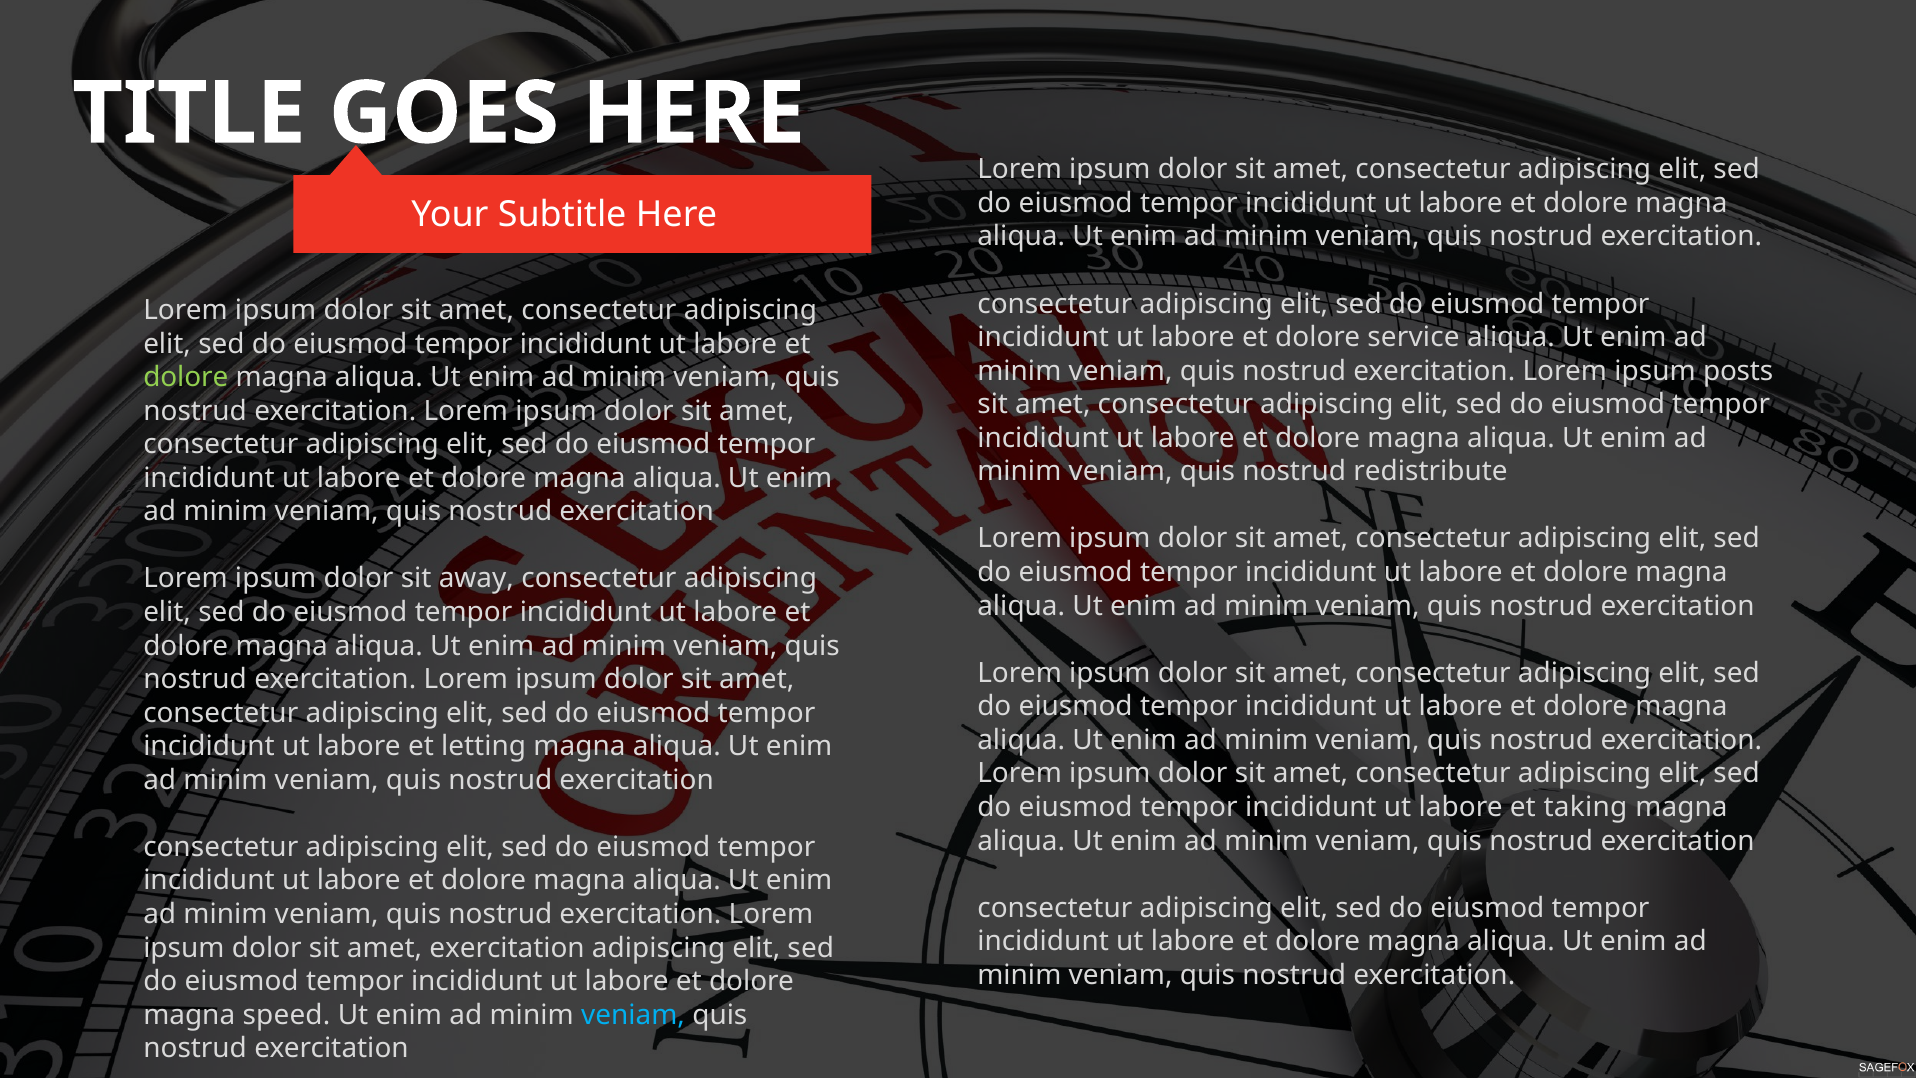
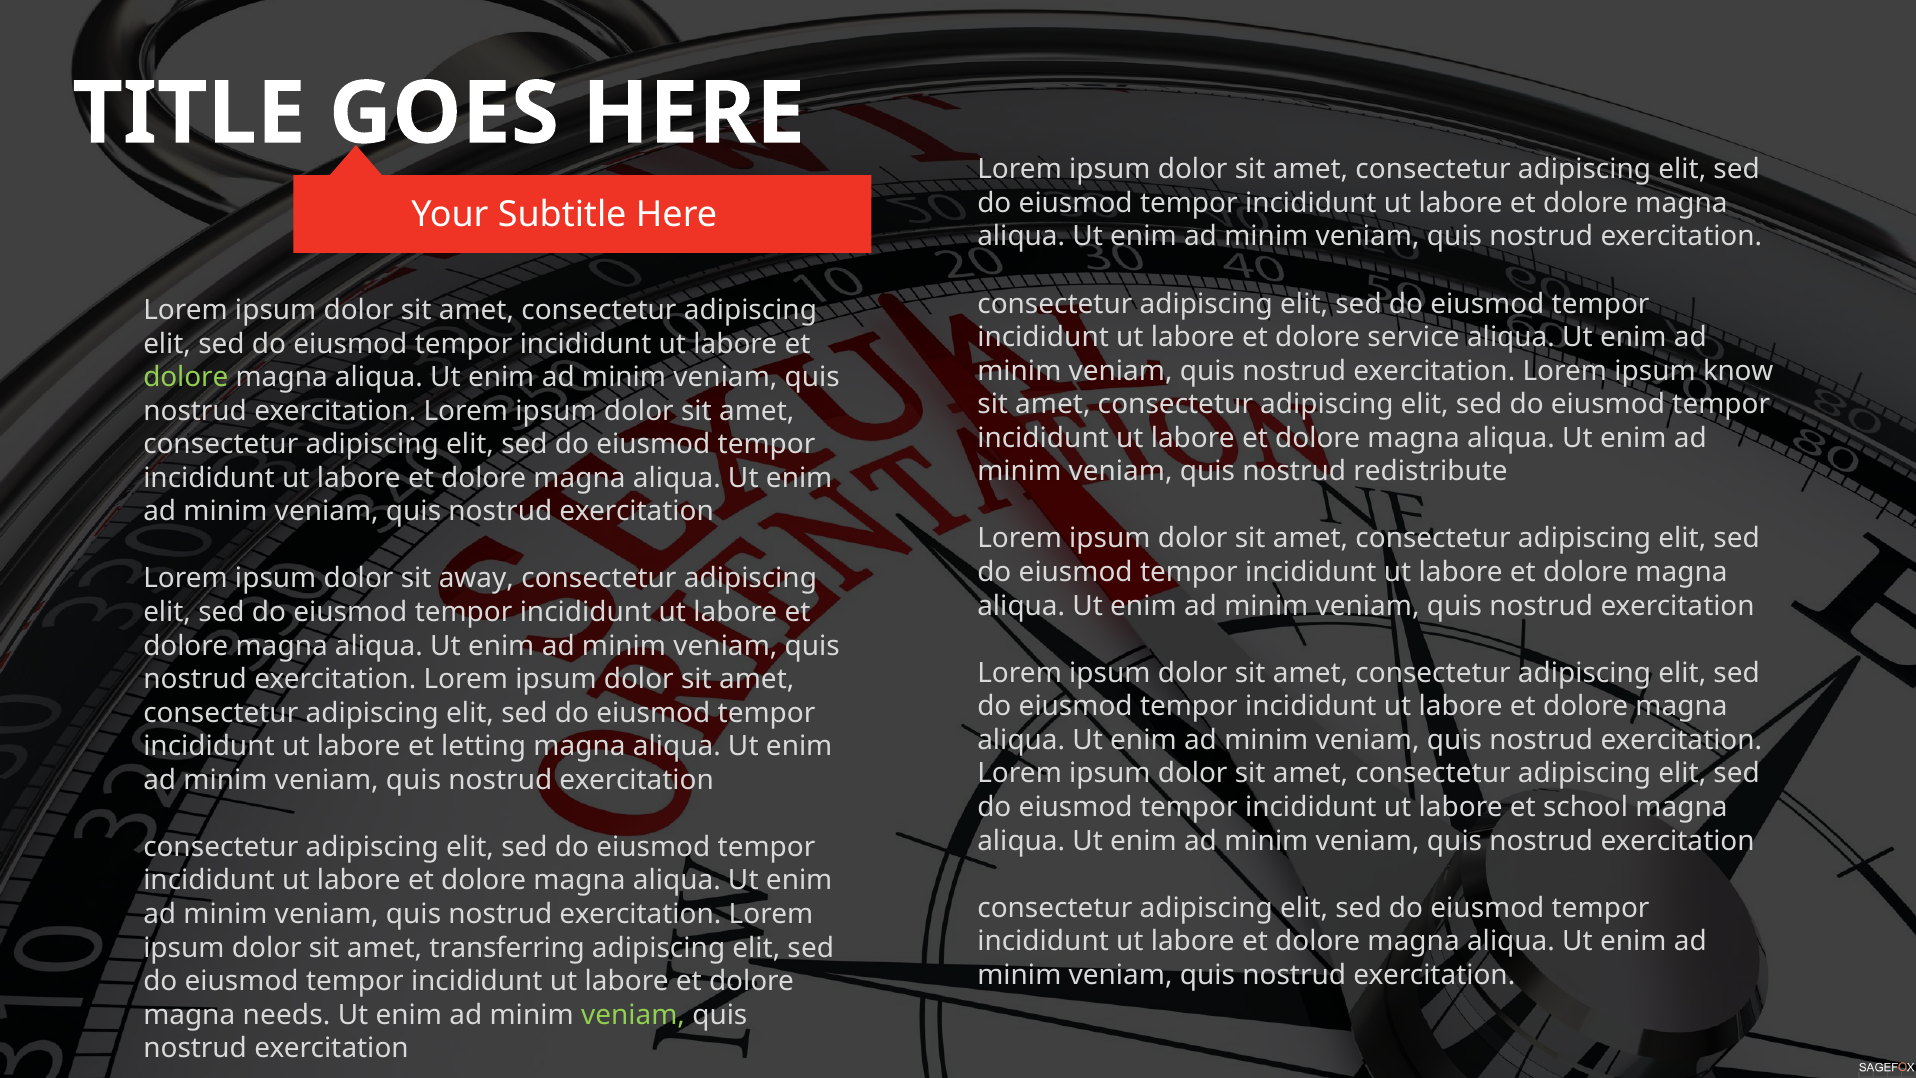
posts: posts -> know
taking: taking -> school
amet exercitation: exercitation -> transferring
speed: speed -> needs
veniam at (633, 1015) colour: light blue -> light green
